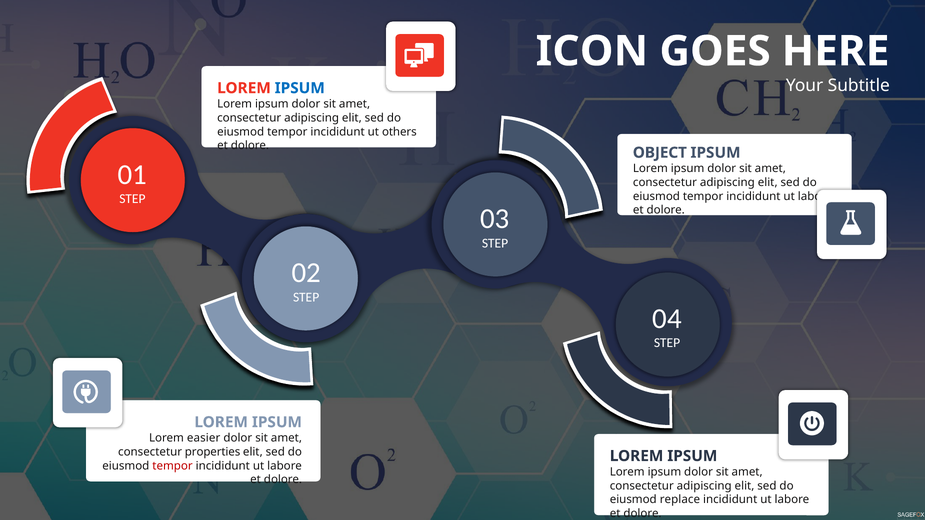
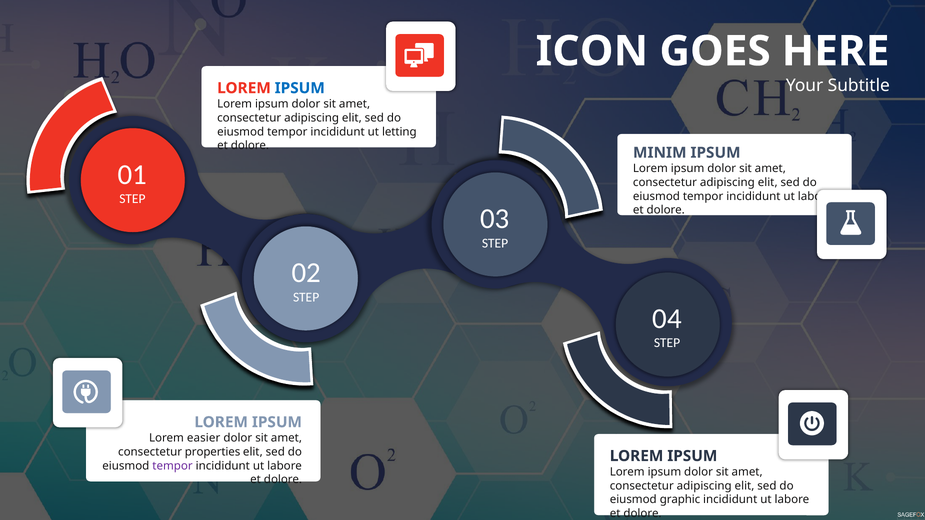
others: others -> letting
OBJECT: OBJECT -> MINIM
tempor at (173, 466) colour: red -> purple
replace: replace -> graphic
